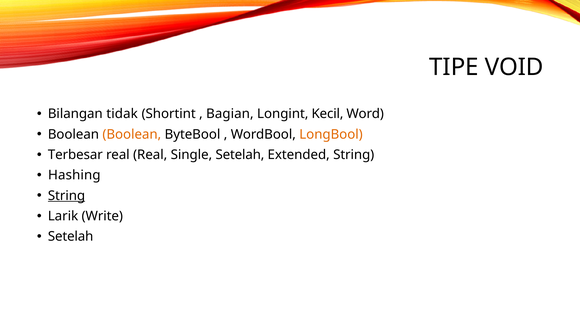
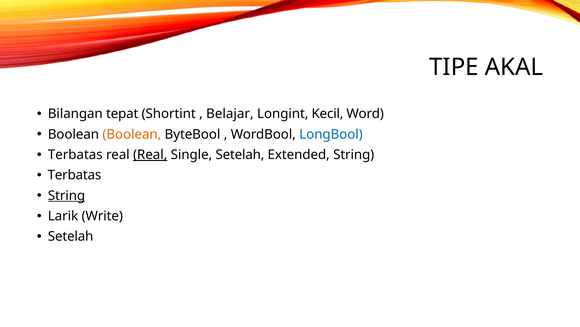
VOID: VOID -> AKAL
tidak: tidak -> tepat
Bagian: Bagian -> Belajar
LongBool colour: orange -> blue
Terbesar at (75, 154): Terbesar -> Terbatas
Real at (150, 154) underline: none -> present
Hashing at (74, 175): Hashing -> Terbatas
